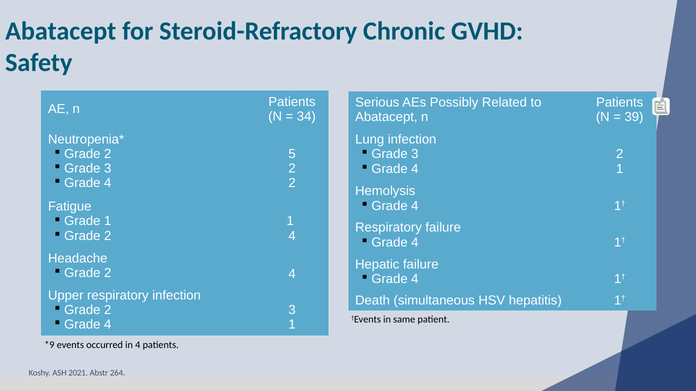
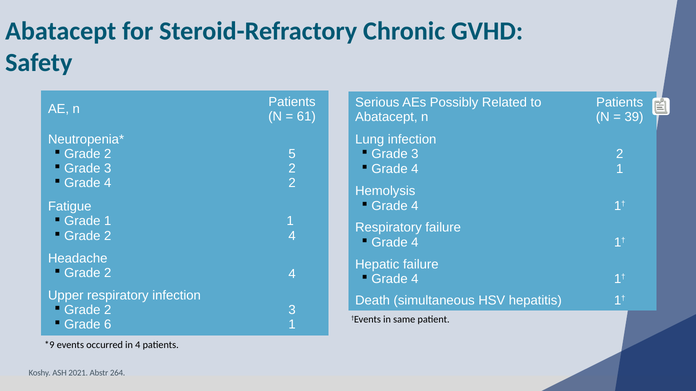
34: 34 -> 61
4 at (108, 325): 4 -> 6
